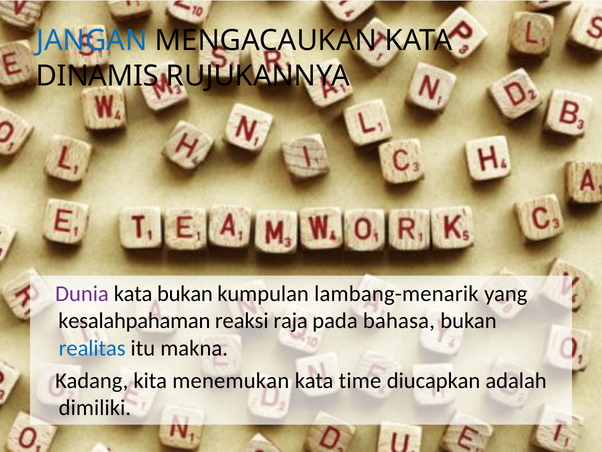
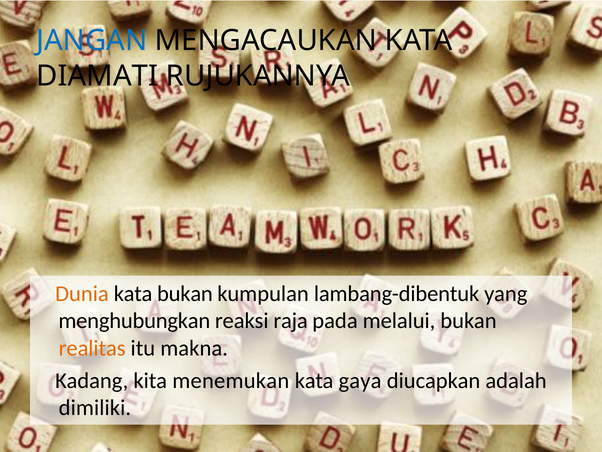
DINAMIS: DINAMIS -> DIAMATI
Dunia colour: purple -> orange
lambang-menarik: lambang-menarik -> lambang-dibentuk
kesalahpahaman: kesalahpahaman -> menghubungkan
bahasa: bahasa -> melalui
realitas colour: blue -> orange
time: time -> gaya
